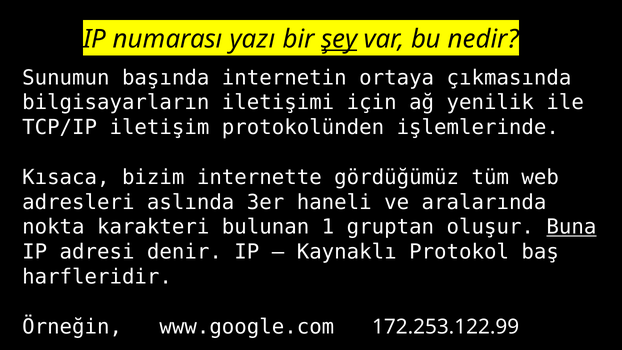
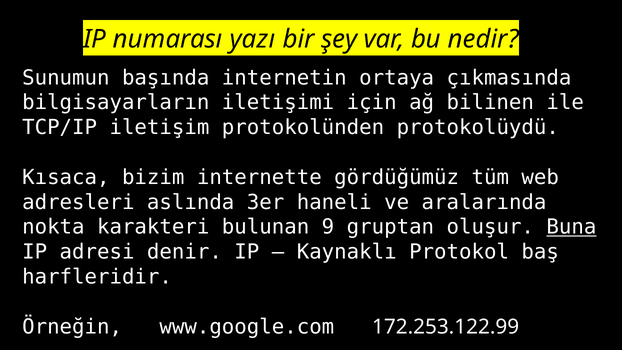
şey underline: present -> none
yenilik: yenilik -> bilinen
işlemlerinde: işlemlerinde -> protokolüydü
1: 1 -> 9
